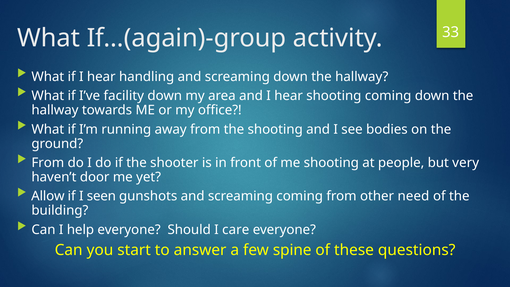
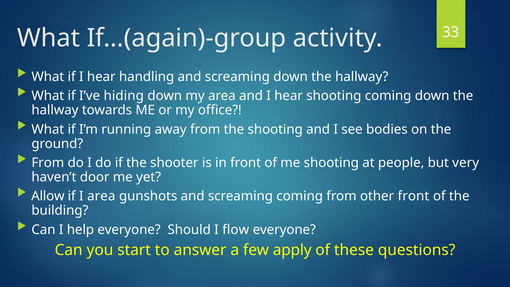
facility: facility -> hiding
I seen: seen -> area
other need: need -> front
care: care -> flow
spine: spine -> apply
